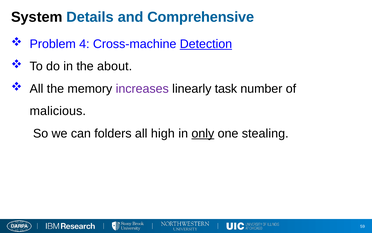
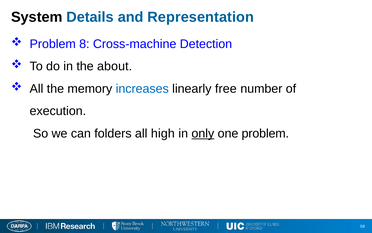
Comprehensive: Comprehensive -> Representation
4: 4 -> 8
Detection underline: present -> none
increases colour: purple -> blue
task: task -> free
malicious: malicious -> execution
one stealing: stealing -> problem
